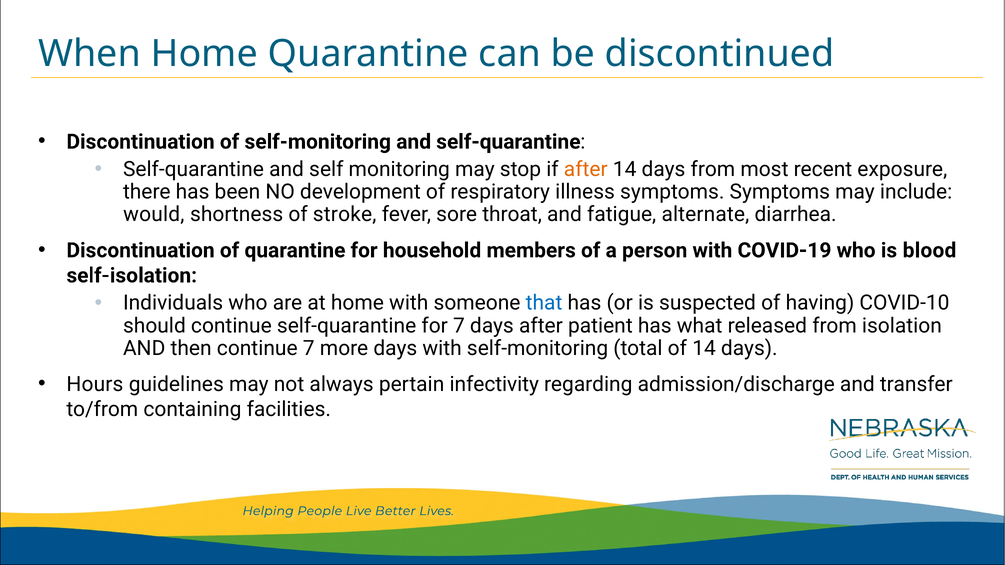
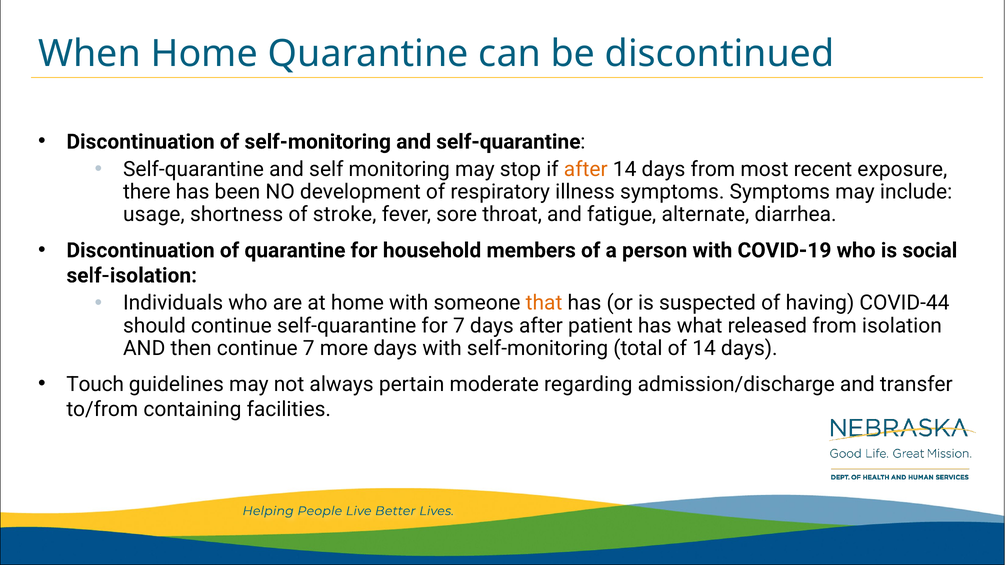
would: would -> usage
blood: blood -> social
that colour: blue -> orange
COVID-10: COVID-10 -> COVID-44
Hours: Hours -> Touch
infectivity: infectivity -> moderate
